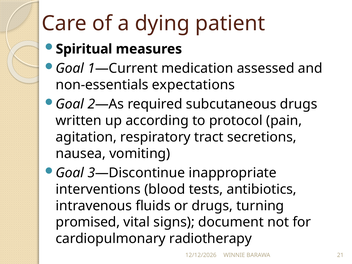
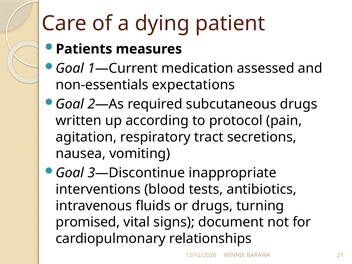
Spiritual: Spiritual -> Patients
radiotherapy: radiotherapy -> relationships
